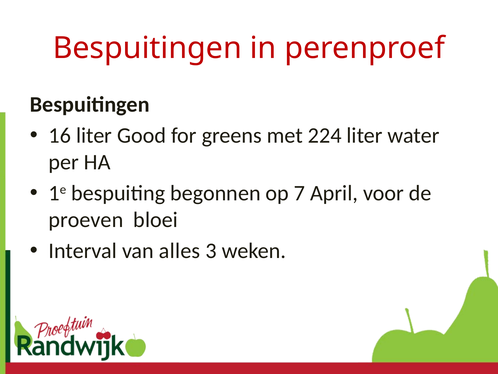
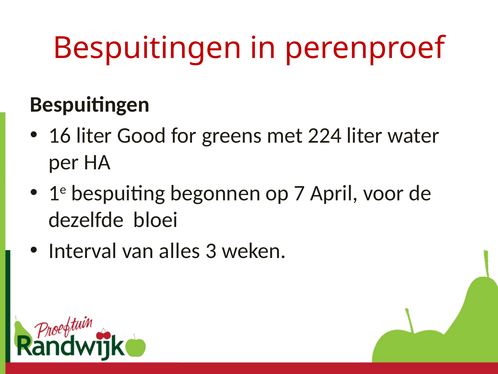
proeven: proeven -> dezelfde
